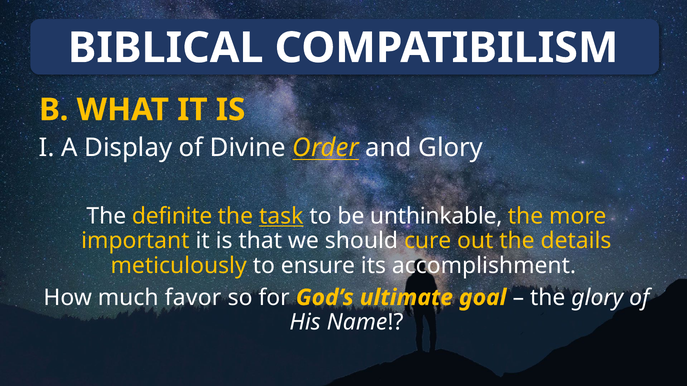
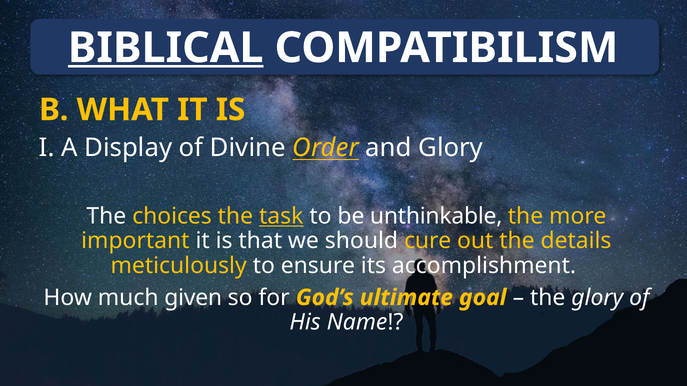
BIBLICAL underline: none -> present
definite: definite -> choices
favor: favor -> given
